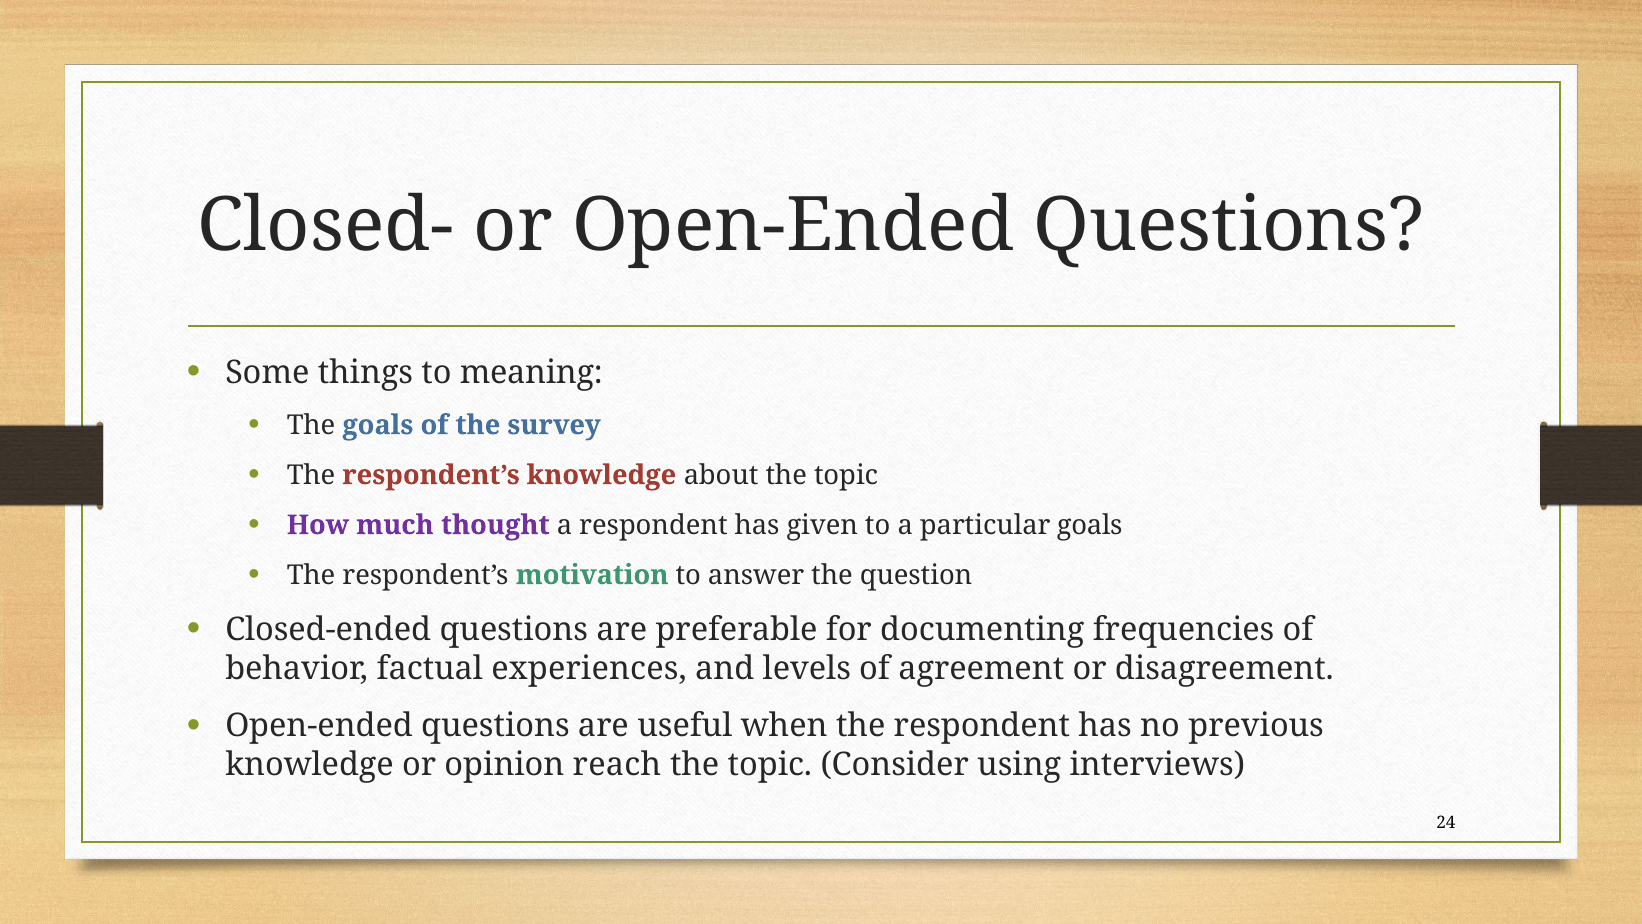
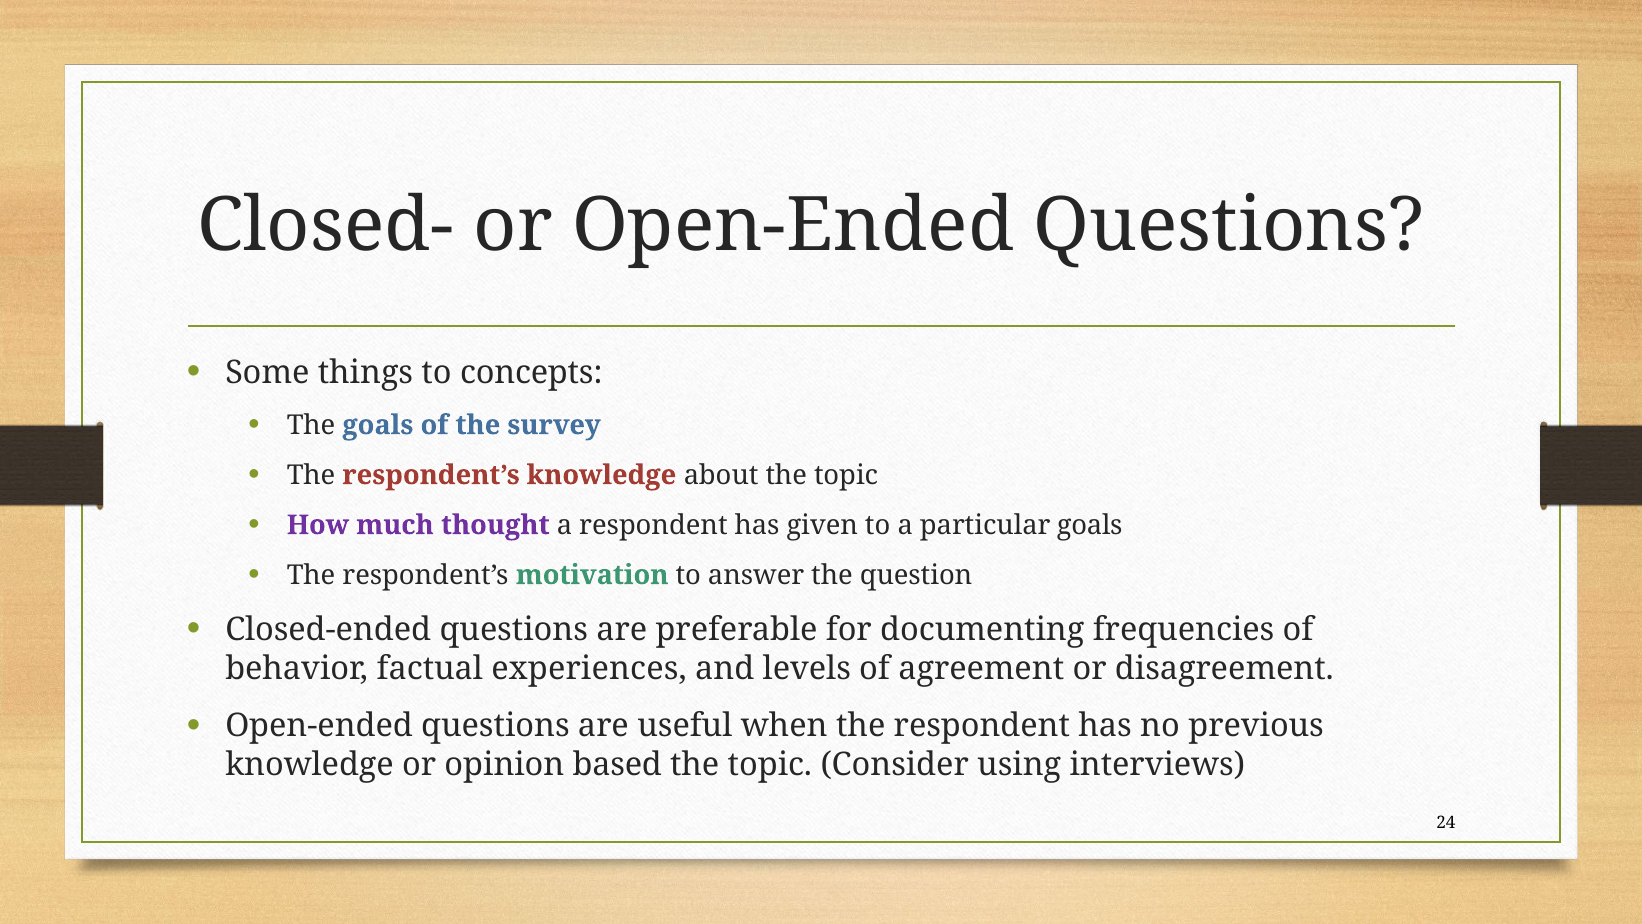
meaning: meaning -> concepts
reach: reach -> based
